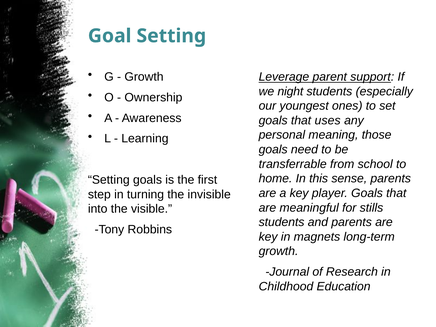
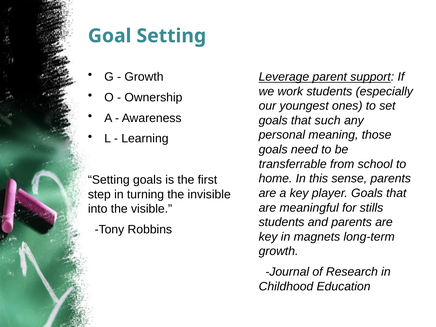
night: night -> work
uses: uses -> such
